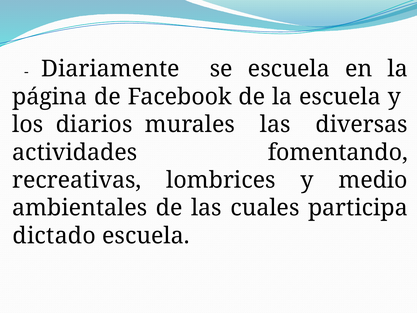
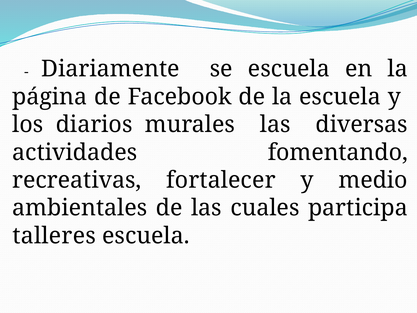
lombrices: lombrices -> fortalecer
dictado: dictado -> talleres
